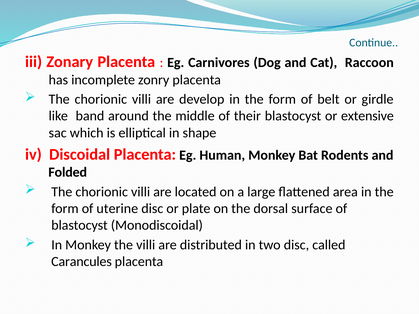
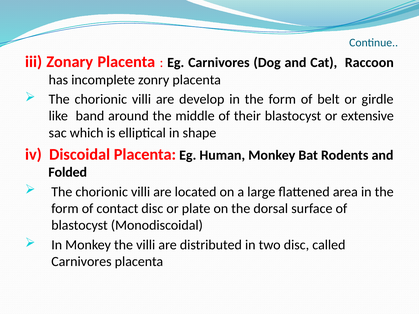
uterine: uterine -> contact
Carancules at (82, 262): Carancules -> Carnivores
